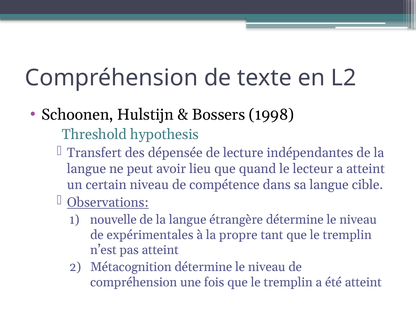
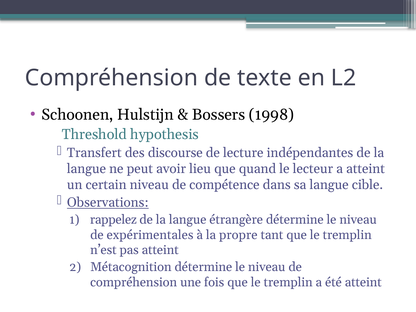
dépensée: dépensée -> discourse
nouvelle: nouvelle -> rappelez
